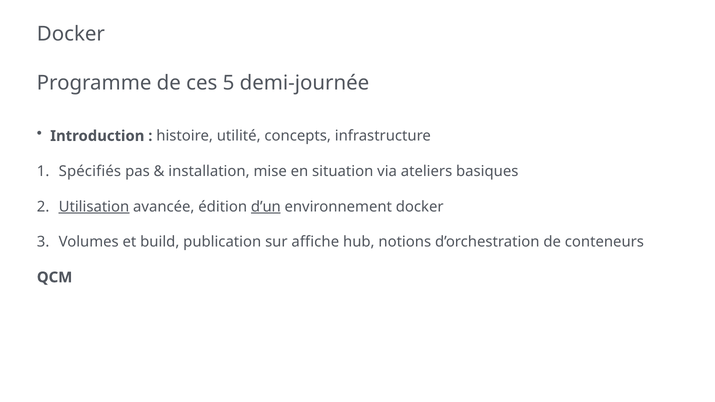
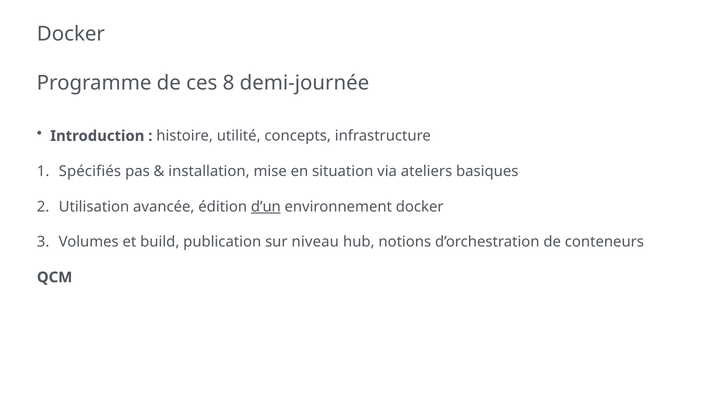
5: 5 -> 8
Utilisation underline: present -> none
affiche: affiche -> niveau
